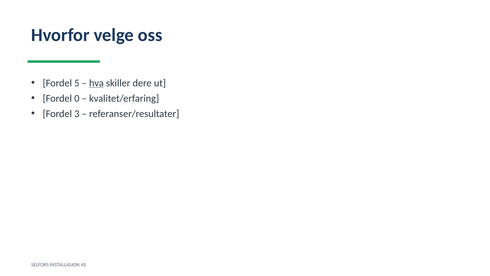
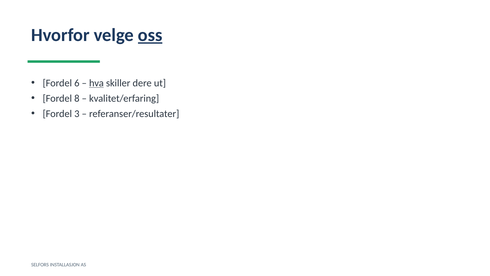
oss underline: none -> present
5: 5 -> 6
0: 0 -> 8
